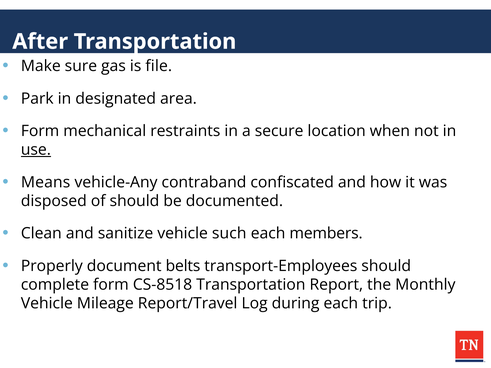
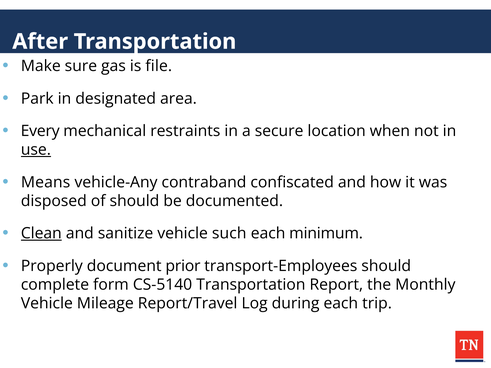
Form at (40, 131): Form -> Every
Clean underline: none -> present
members: members -> minimum
belts: belts -> prior
CS-8518: CS-8518 -> CS-5140
